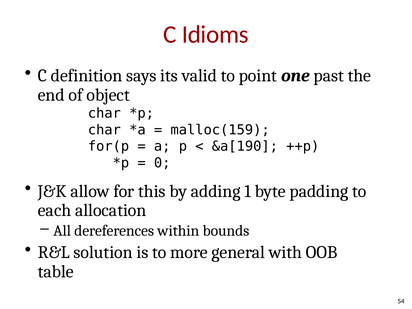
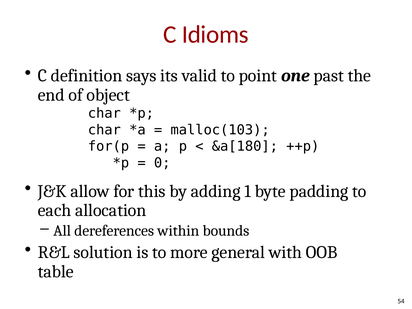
malloc(159: malloc(159 -> malloc(103
&a[190: &a[190 -> &a[180
